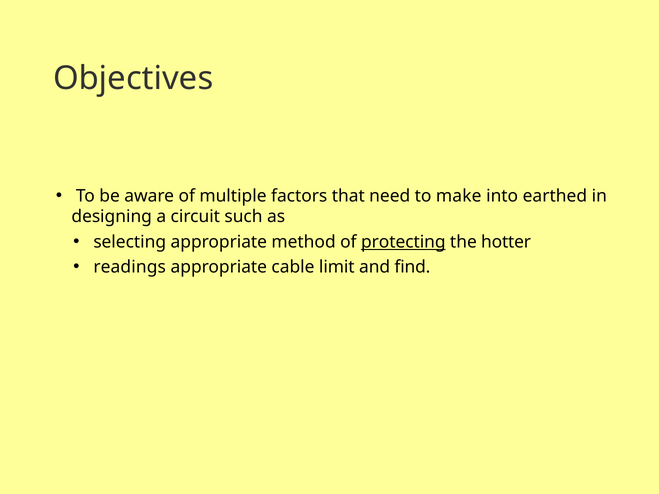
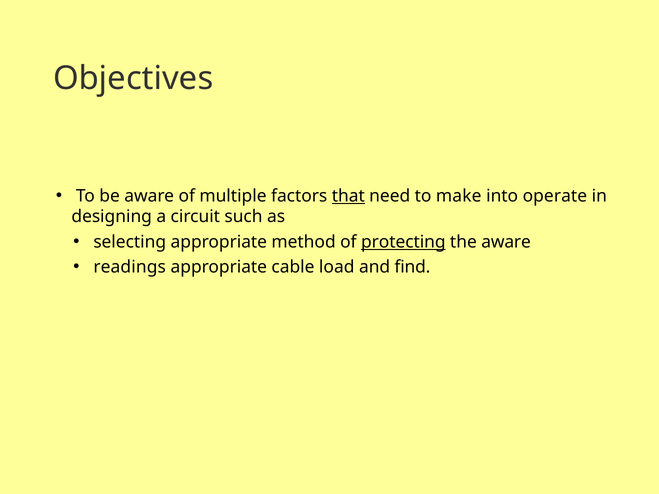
that underline: none -> present
earthed: earthed -> operate
the hotter: hotter -> aware
limit: limit -> load
